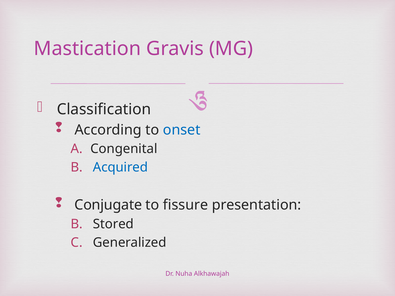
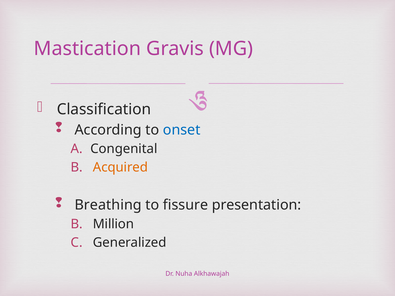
Acquired colour: blue -> orange
Conjugate: Conjugate -> Breathing
Stored: Stored -> Million
